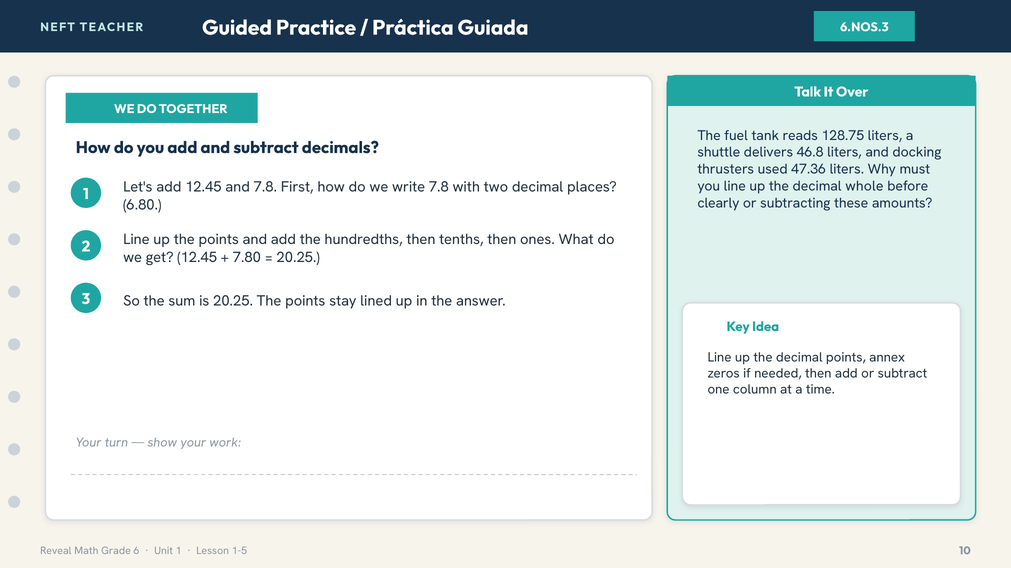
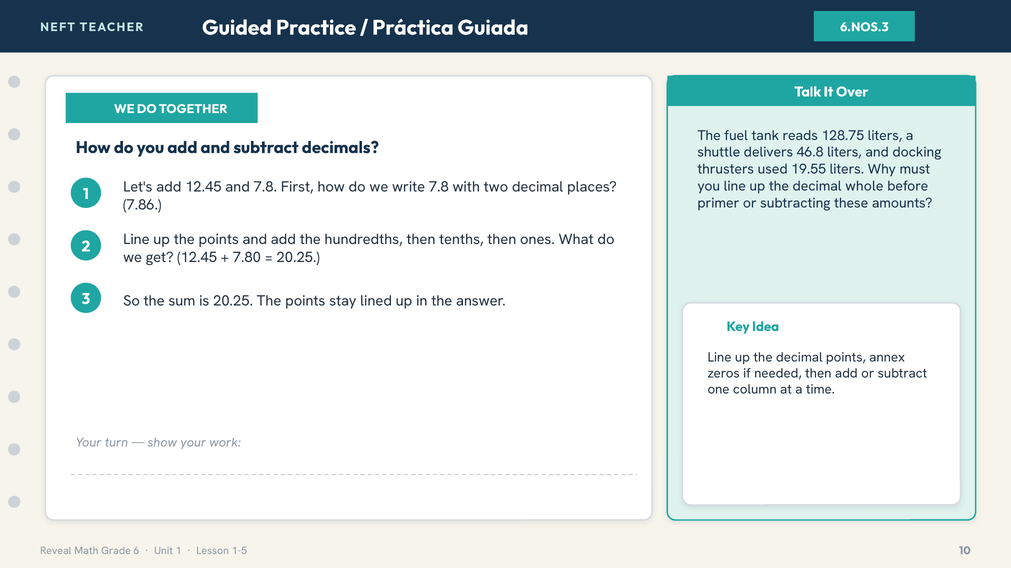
47.36: 47.36 -> 19.55
clearly: clearly -> primer
6.80: 6.80 -> 7.86
